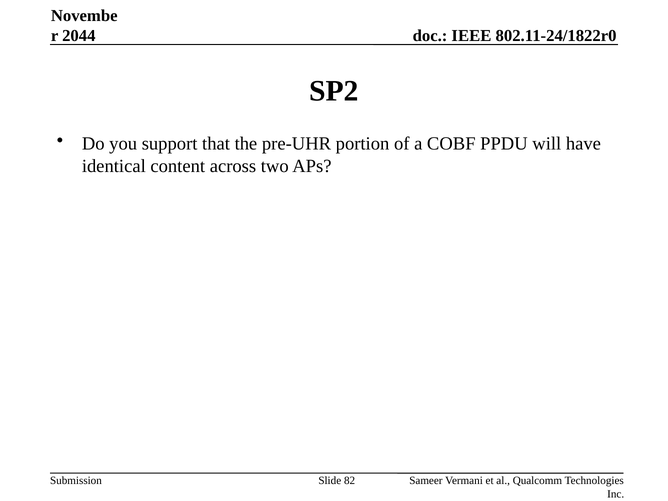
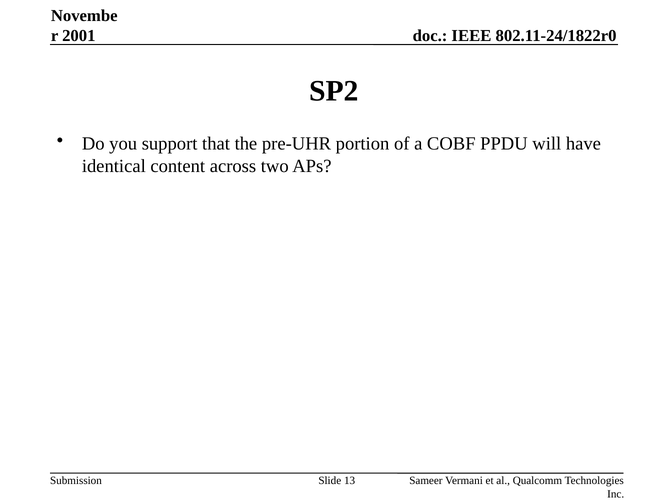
2044: 2044 -> 2001
82: 82 -> 13
